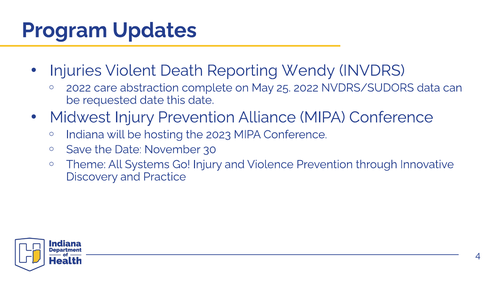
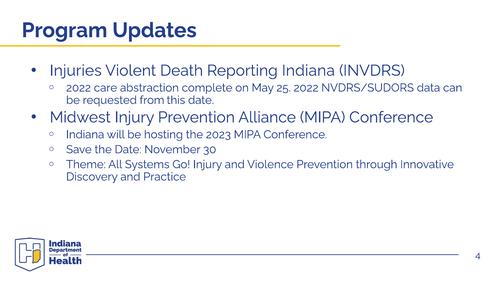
Reporting Wendy: Wendy -> Indiana
requested date: date -> from
